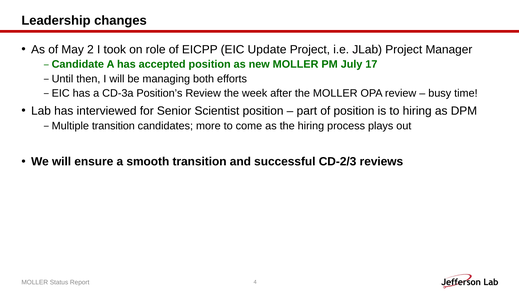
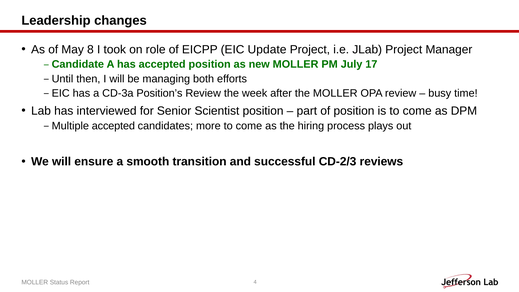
2: 2 -> 8
is to hiring: hiring -> come
transition at (113, 126): transition -> accepted
